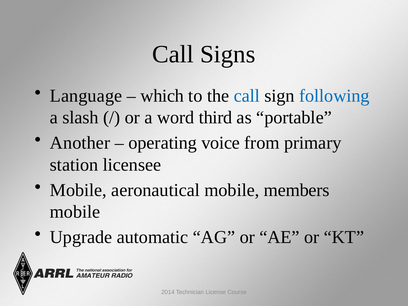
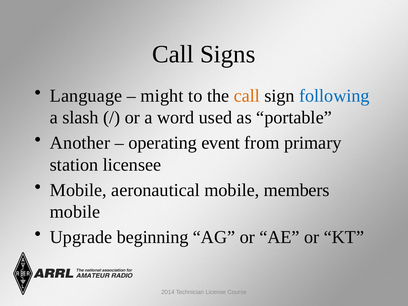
which: which -> might
call at (247, 96) colour: blue -> orange
third: third -> used
voice: voice -> event
automatic: automatic -> beginning
